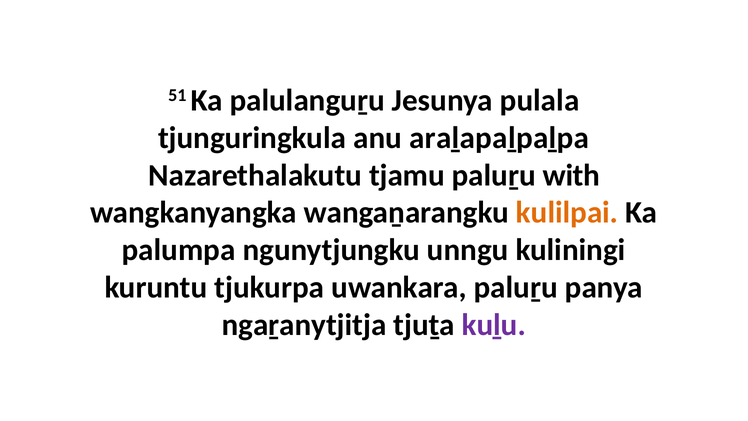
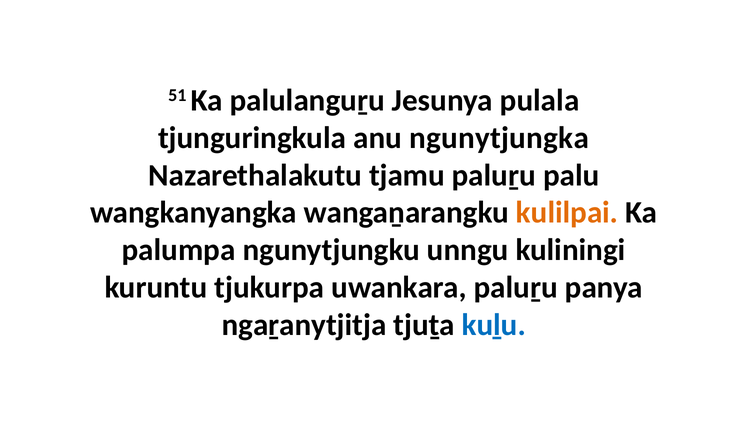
araḻapaḻpaḻpa: araḻapaḻpaḻpa -> ngunytjungka
with: with -> palu
kuḻu colour: purple -> blue
